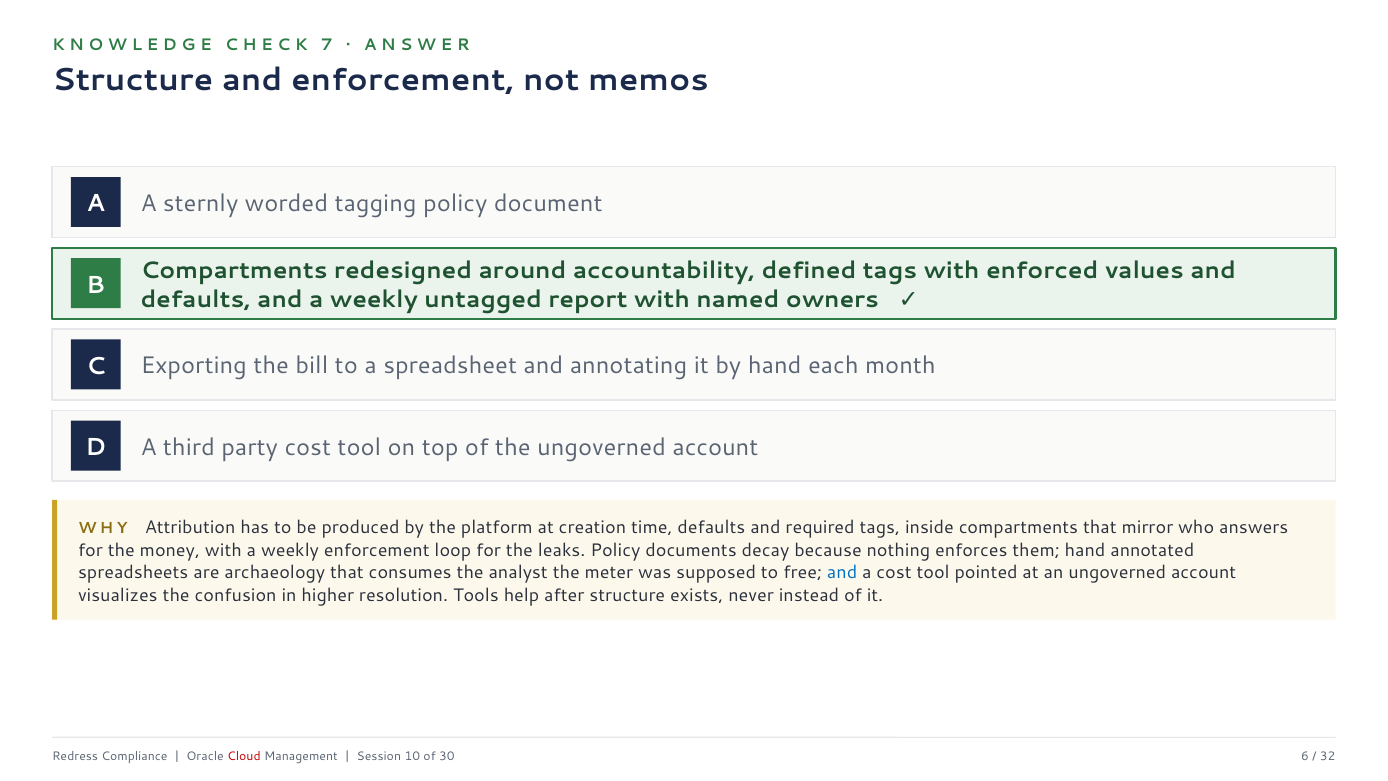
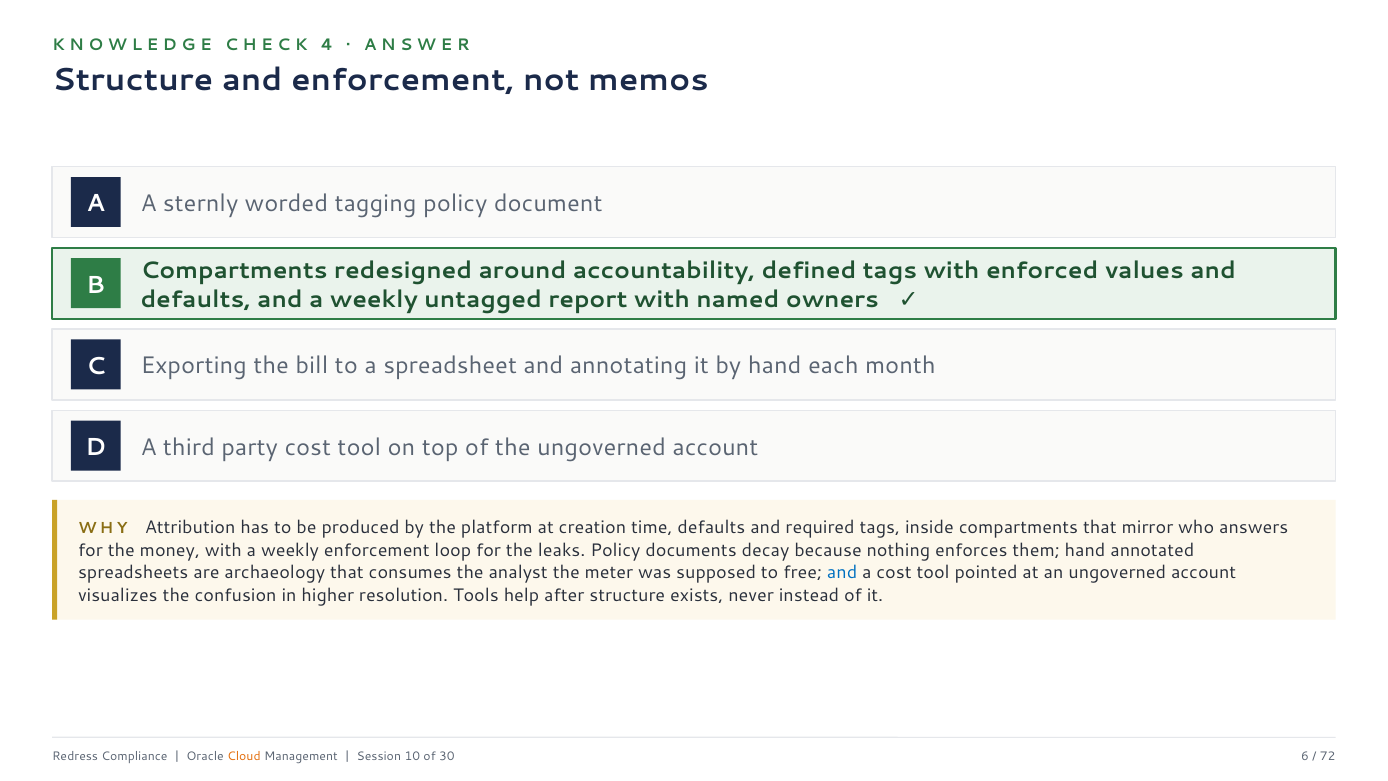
7: 7 -> 4
Cloud colour: red -> orange
32: 32 -> 72
